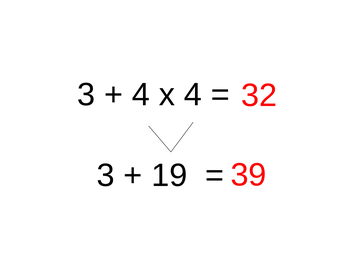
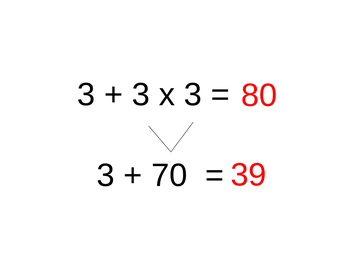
4 at (141, 95): 4 -> 3
x 4: 4 -> 3
32: 32 -> 80
19: 19 -> 70
